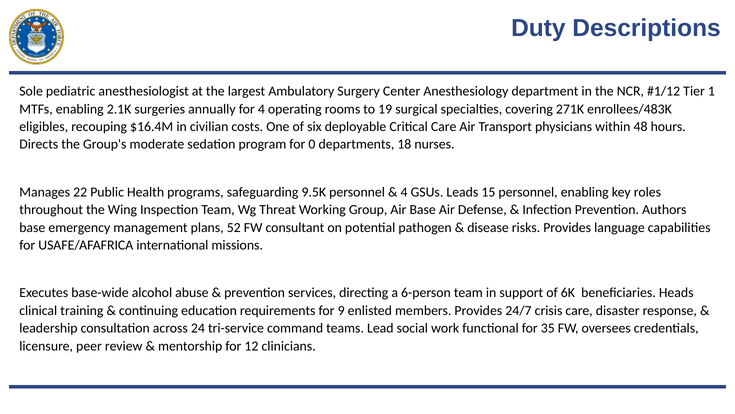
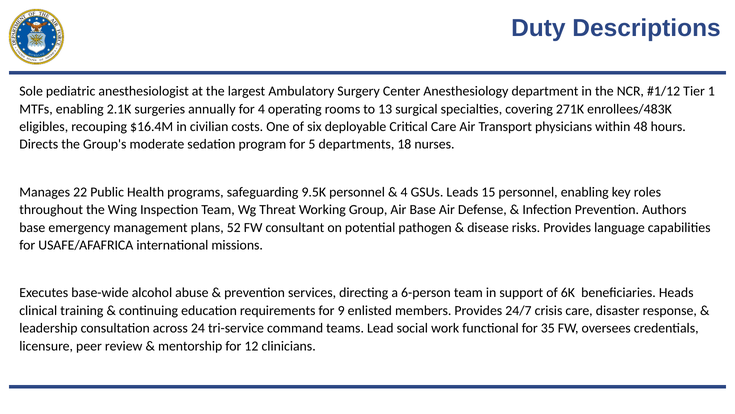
19: 19 -> 13
0: 0 -> 5
